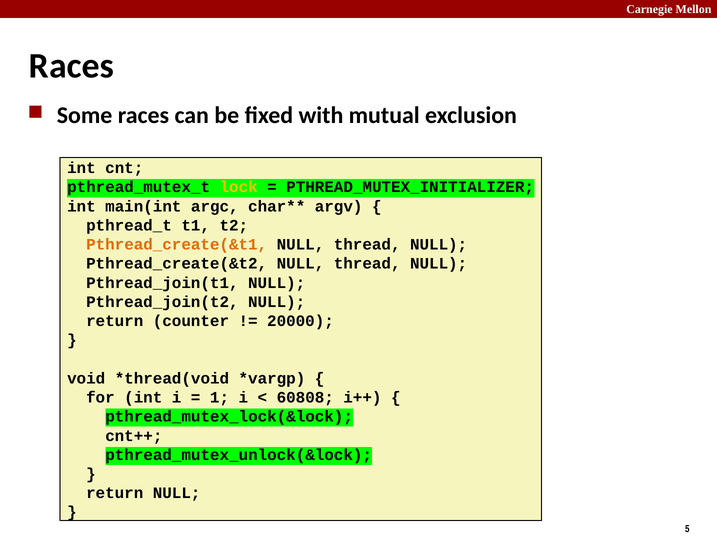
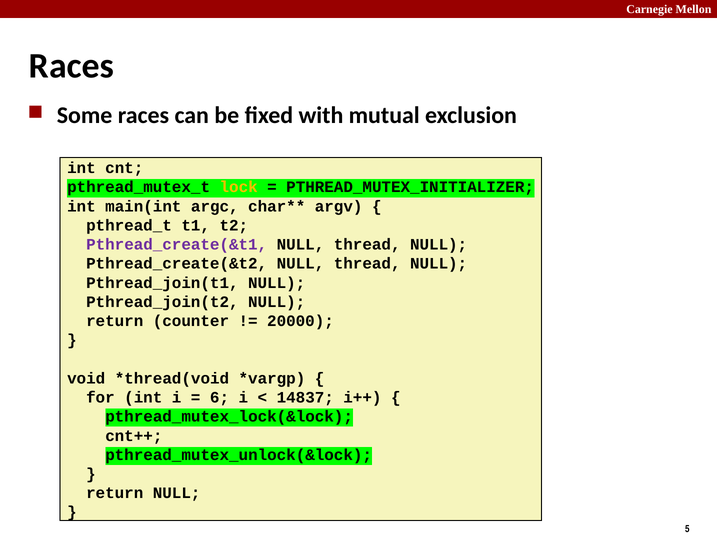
Pthread_create(&t1 colour: orange -> purple
1: 1 -> 6
60808: 60808 -> 14837
